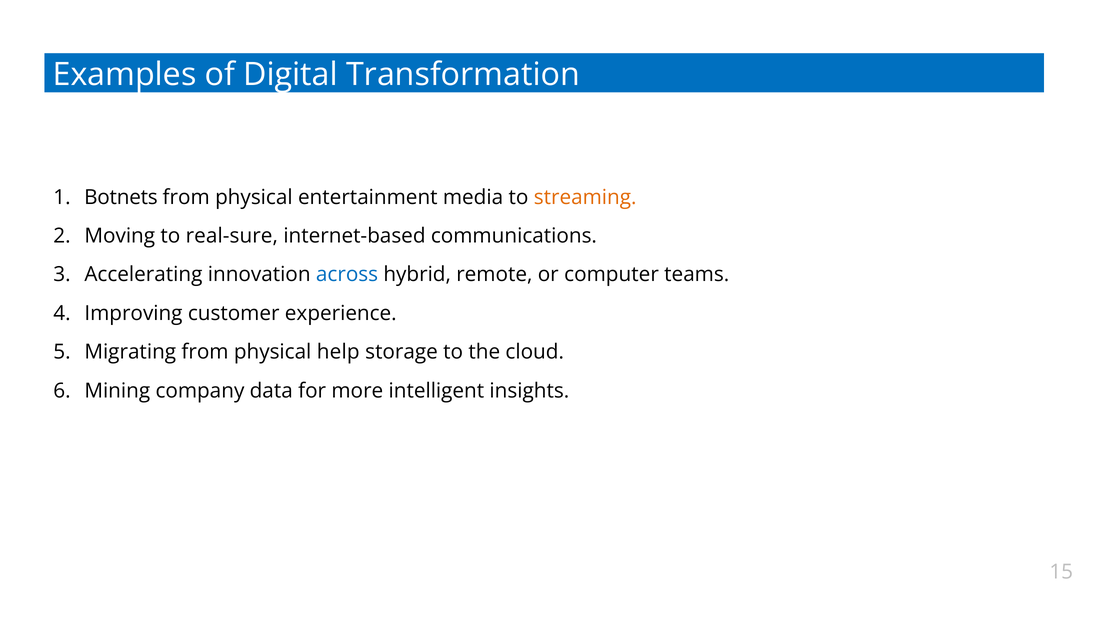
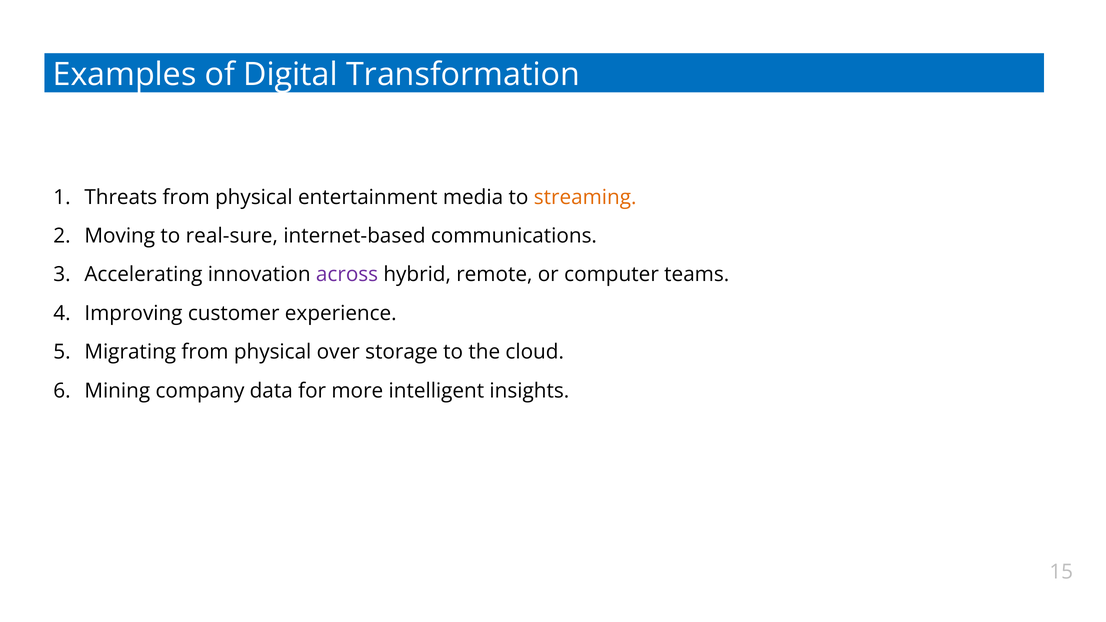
Botnets: Botnets -> Threats
across colour: blue -> purple
help: help -> over
